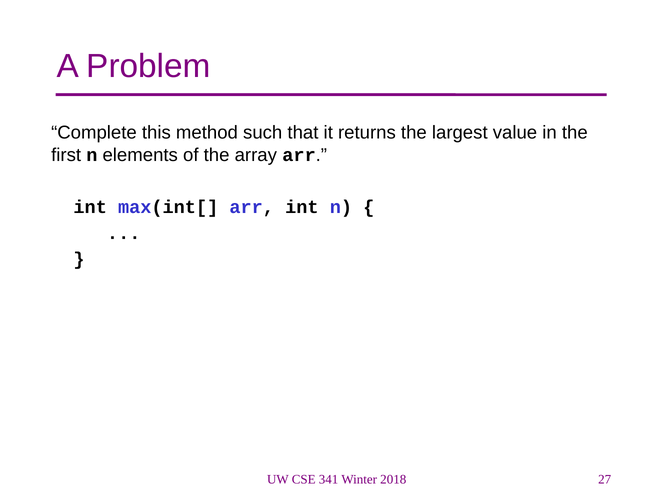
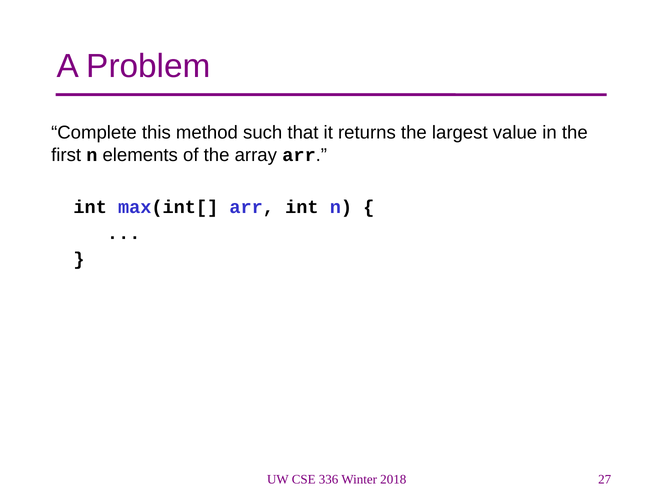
341: 341 -> 336
